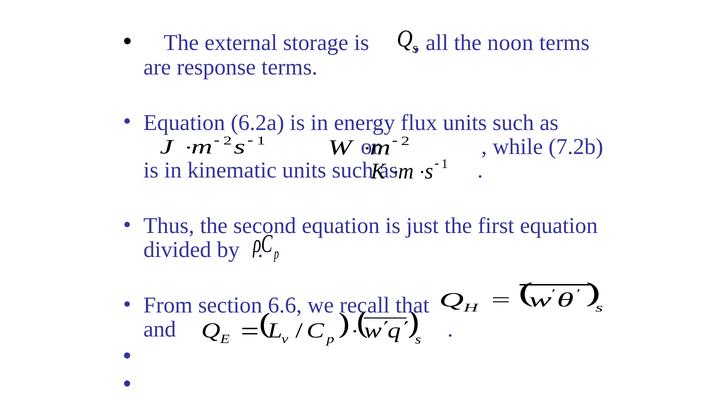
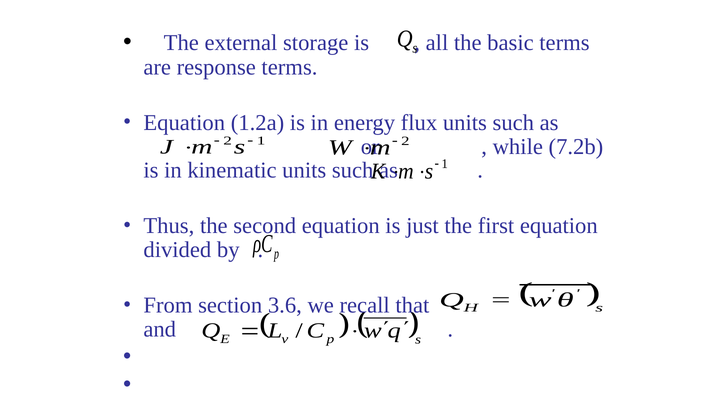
noon: noon -> basic
6.2a: 6.2a -> 1.2a
6.6: 6.6 -> 3.6
